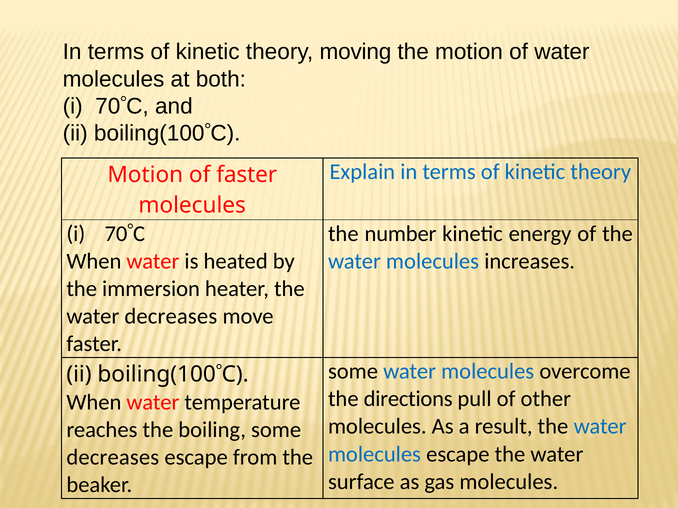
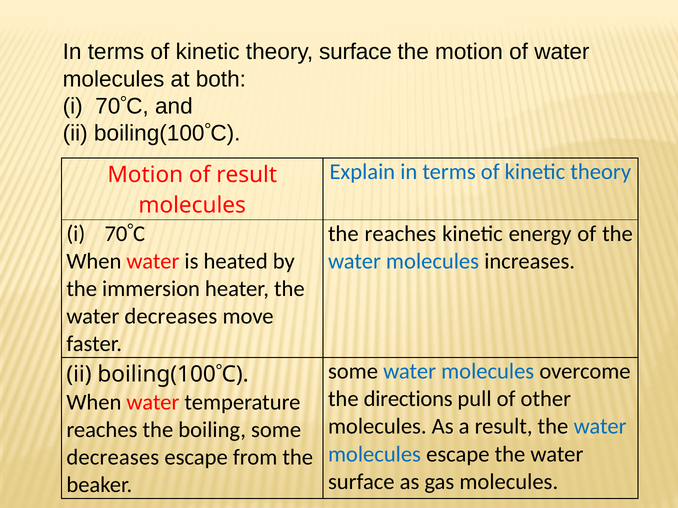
theory moving: moving -> surface
of faster: faster -> result
the number: number -> reaches
